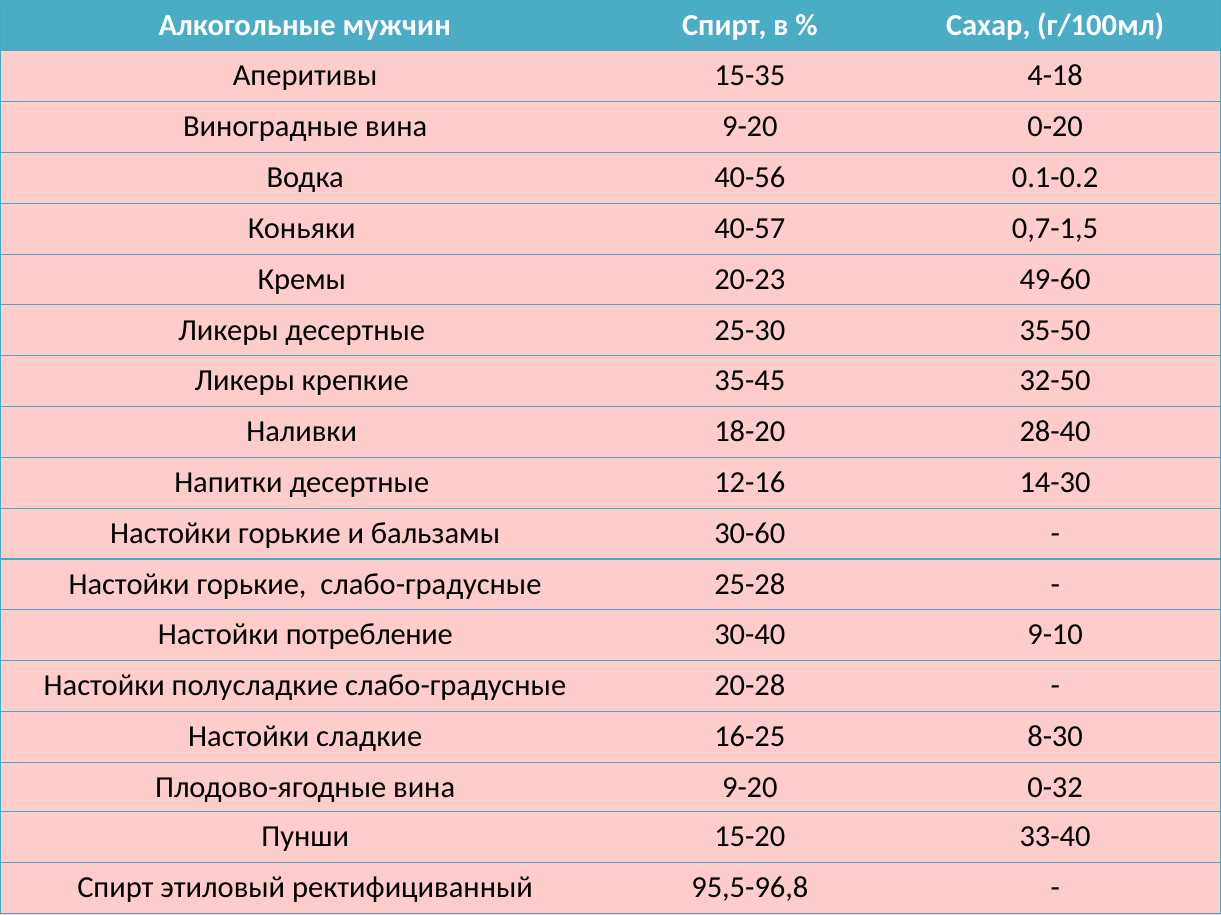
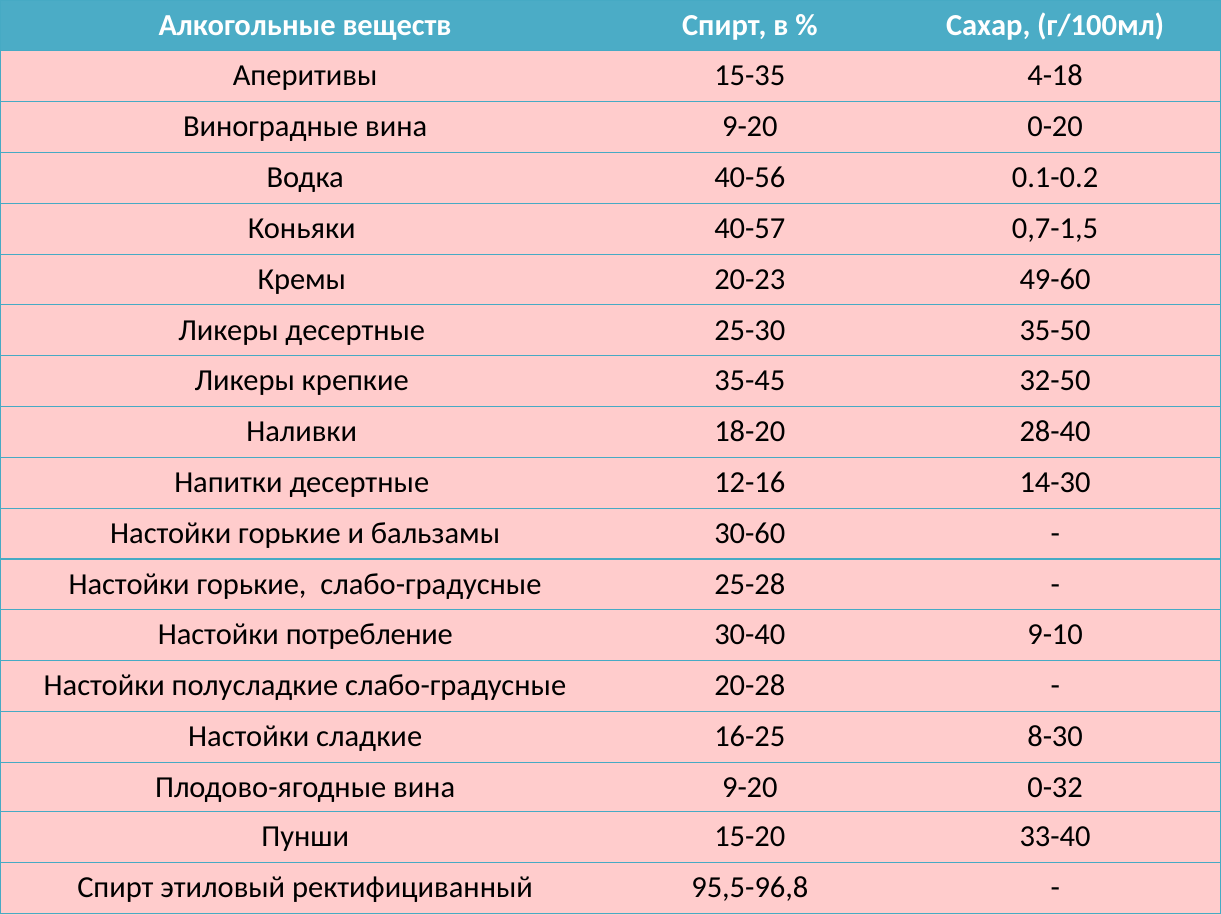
мужчин: мужчин -> веществ
